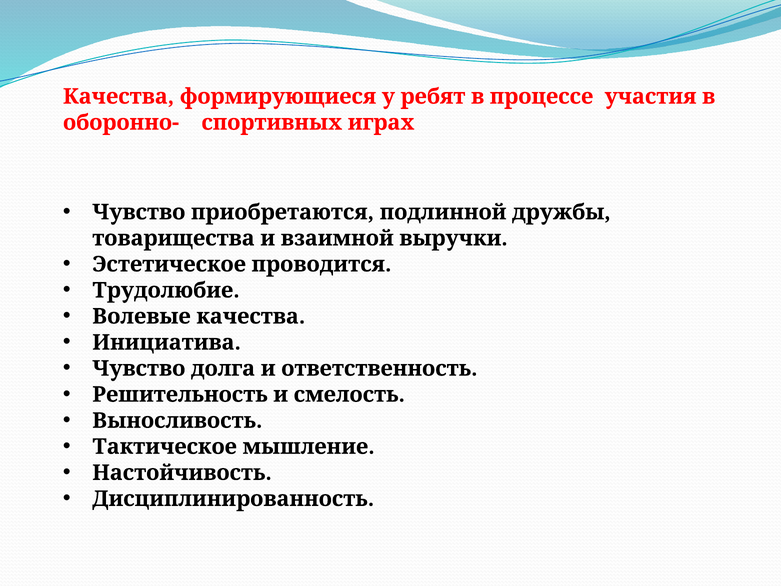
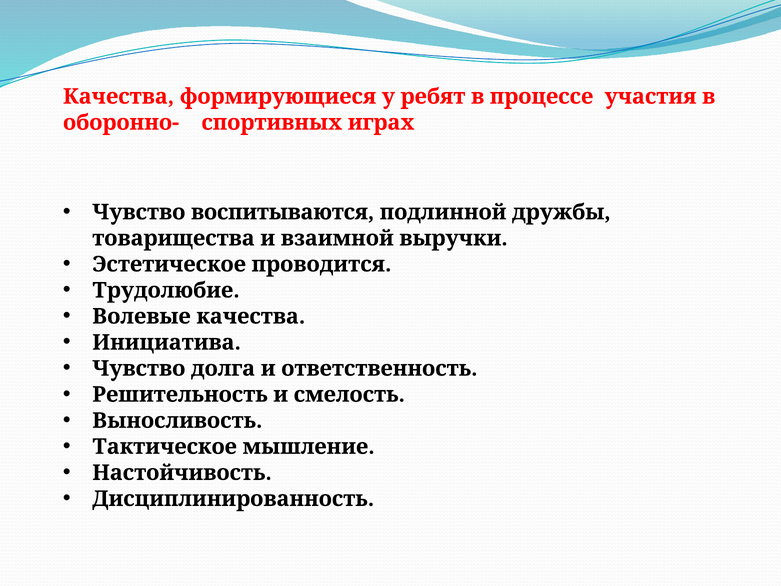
приобретаются: приобретаются -> воспитываются
